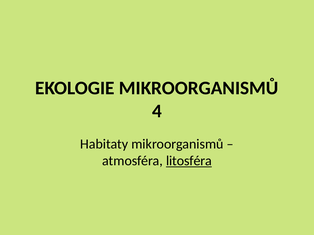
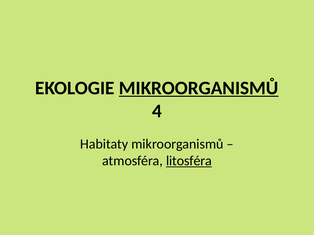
MIKROORGANISMŮ at (199, 88) underline: none -> present
